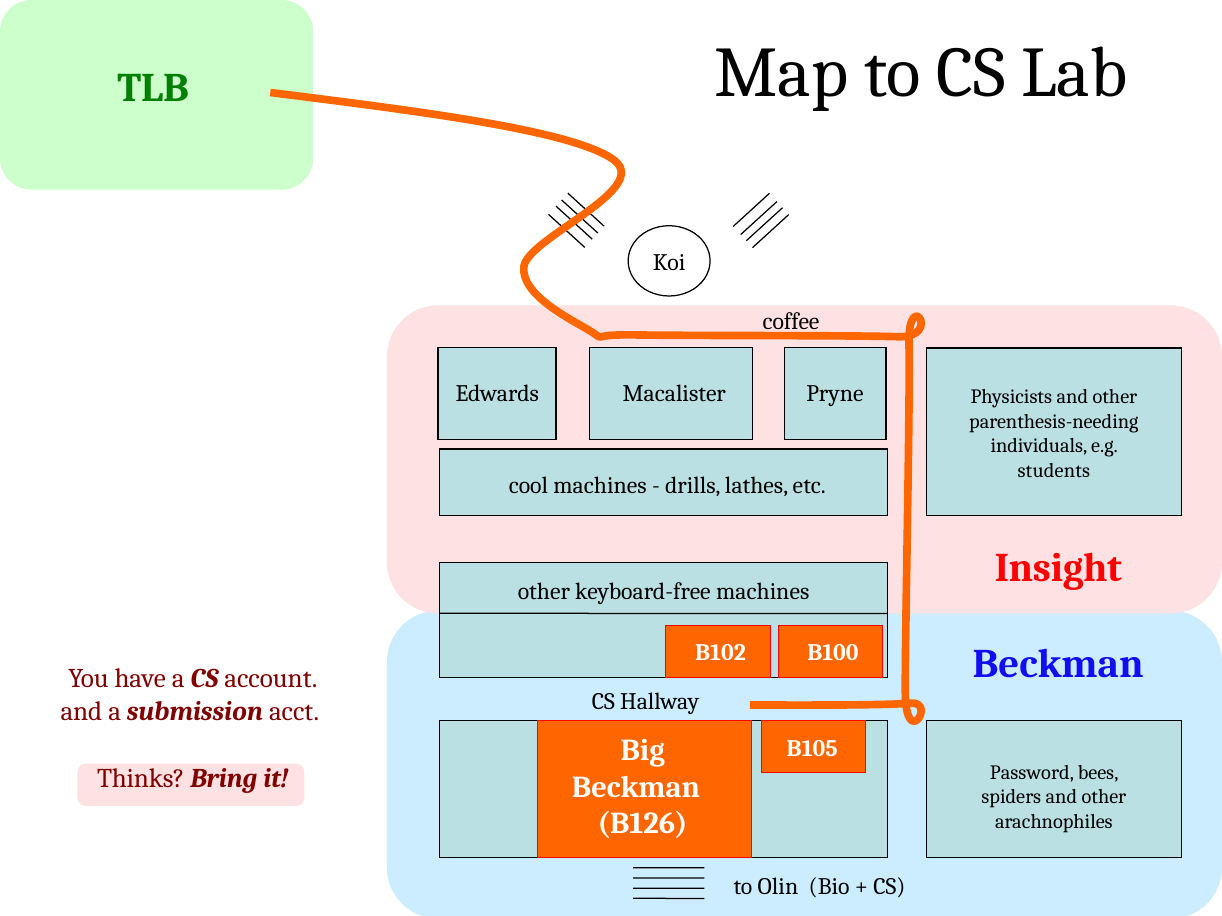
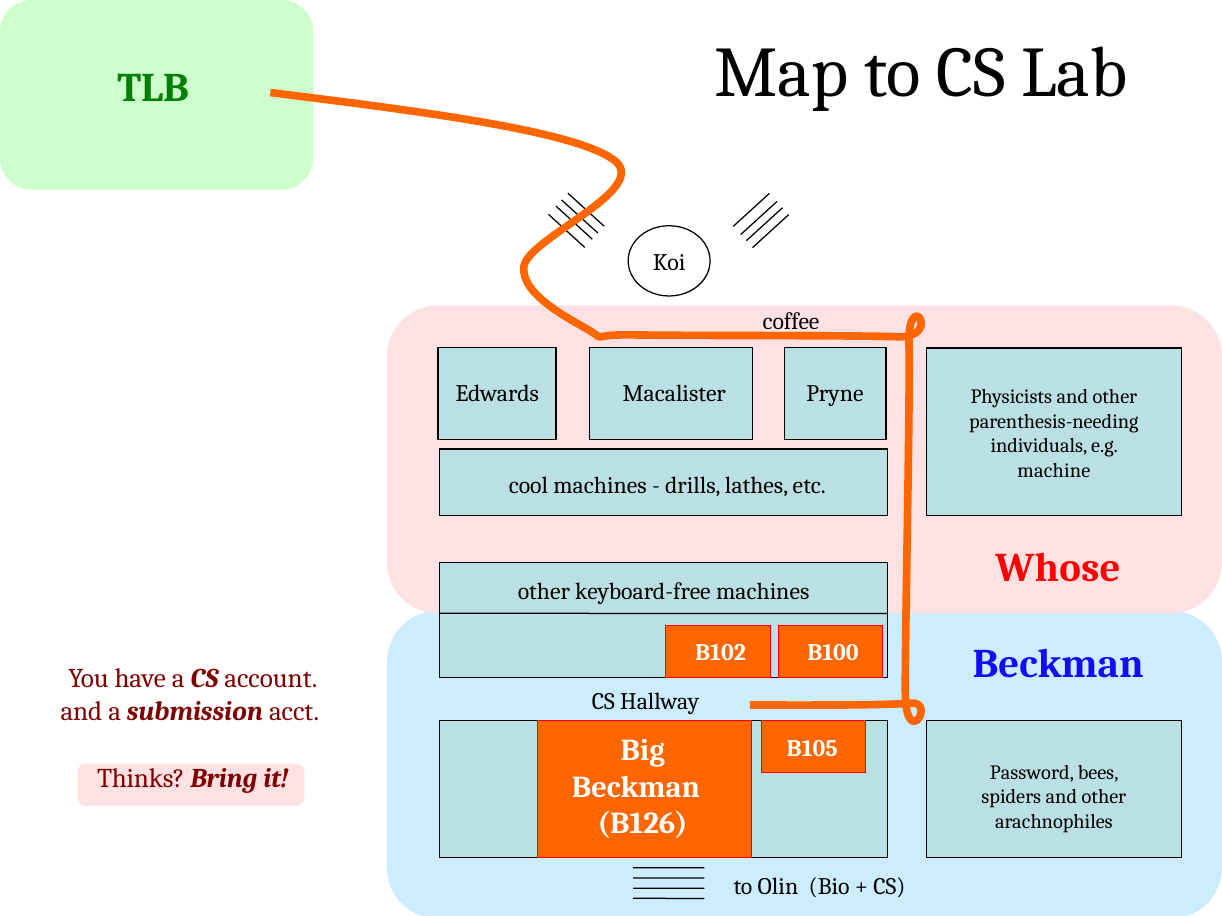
students: students -> machine
Insight: Insight -> Whose
